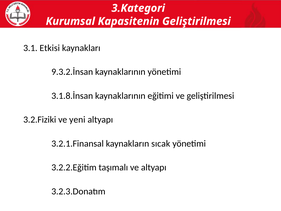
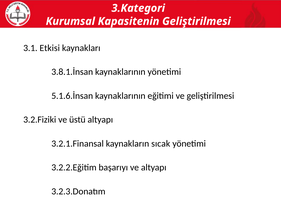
9.3.2.İnsan: 9.3.2.İnsan -> 3.8.1.İnsan
3.1.8.İnsan: 3.1.8.İnsan -> 5.1.6.İnsan
yeni: yeni -> üstü
taşımalı: taşımalı -> başarıyı
